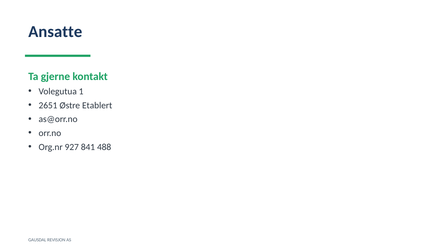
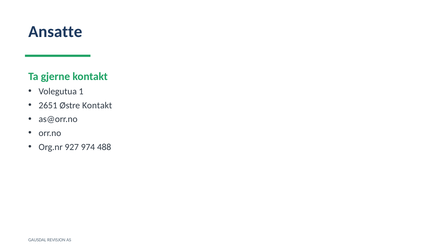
Østre Etablert: Etablert -> Kontakt
841: 841 -> 974
